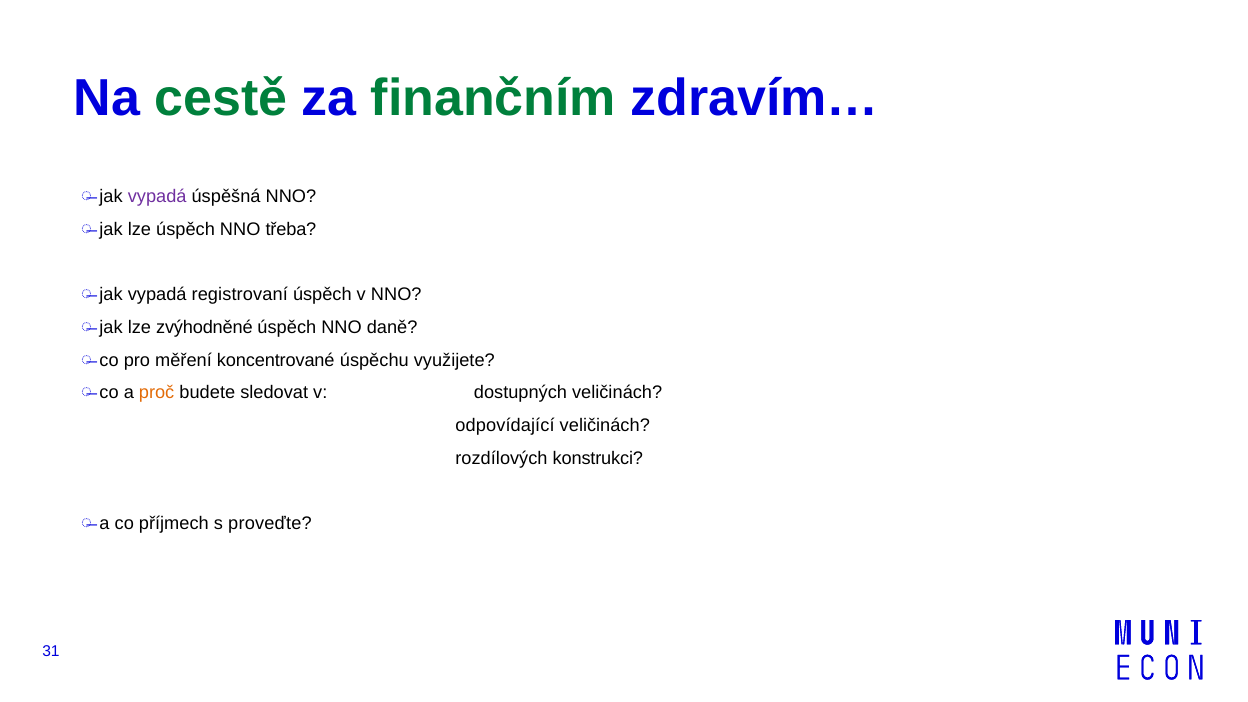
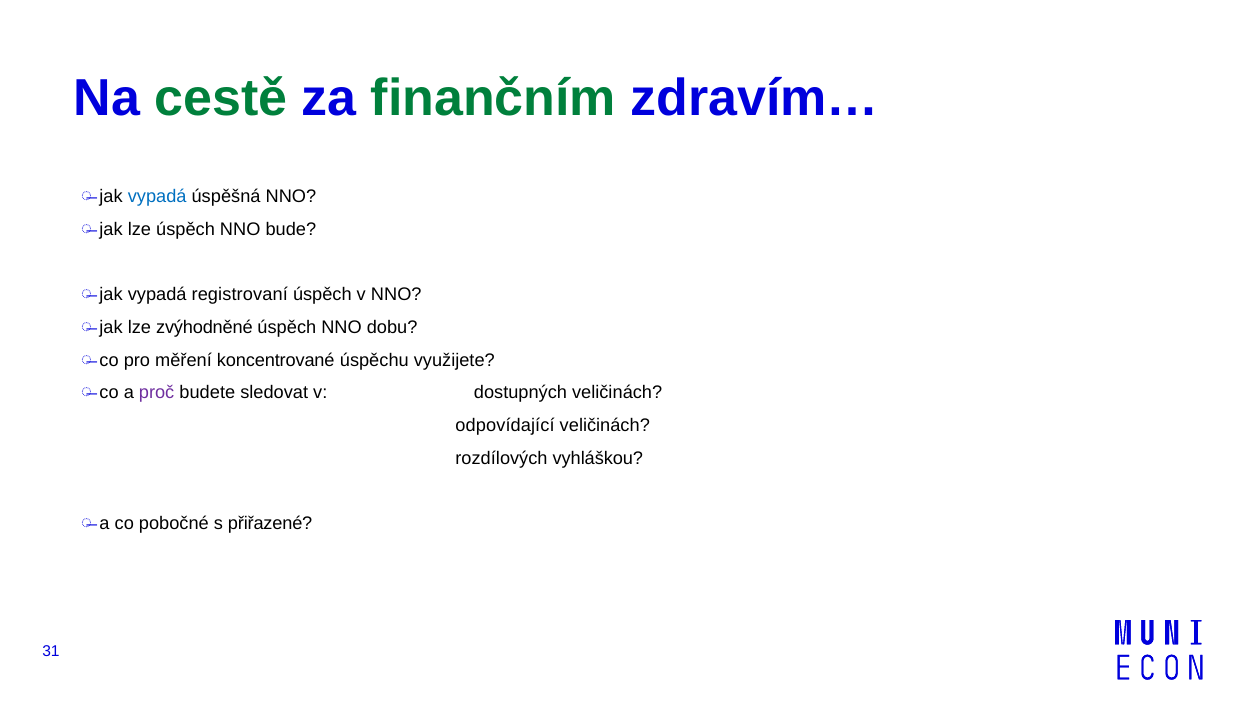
vypadá at (157, 196) colour: purple -> blue
třeba: třeba -> bude
daně: daně -> dobu
proč colour: orange -> purple
konstrukci: konstrukci -> vyhláškou
příjmech: příjmech -> pobočné
proveďte: proveďte -> přiřazené
